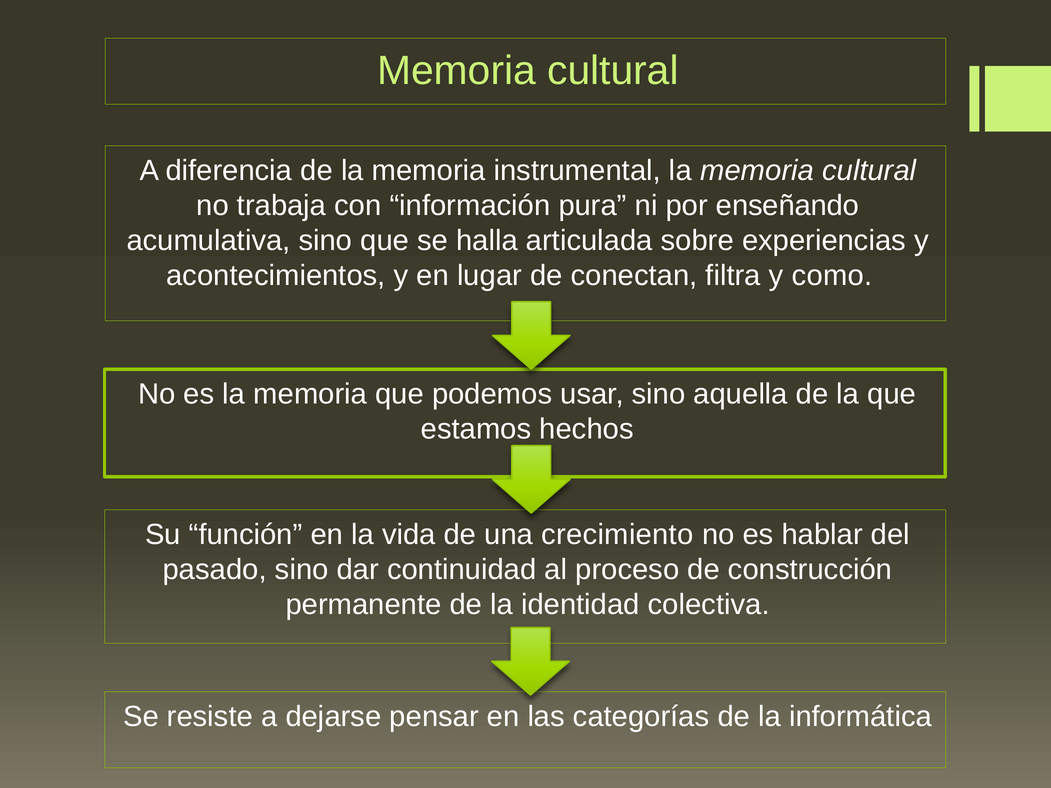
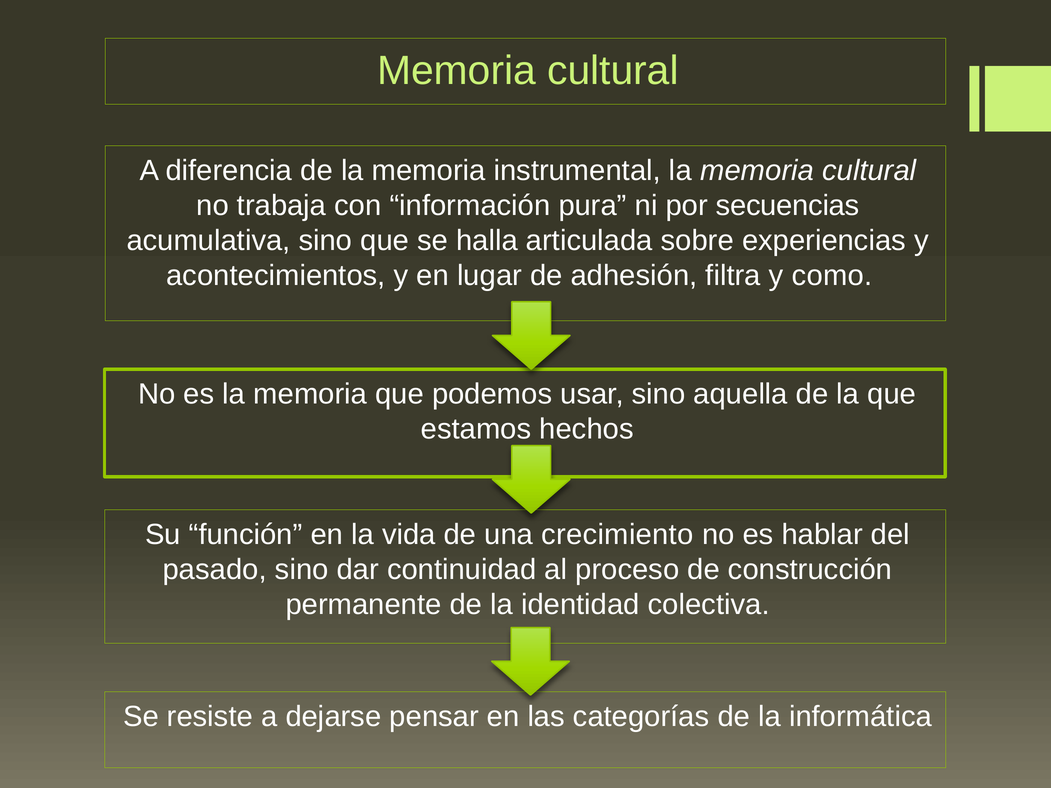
enseñando: enseñando -> secuencias
conectan: conectan -> adhesión
